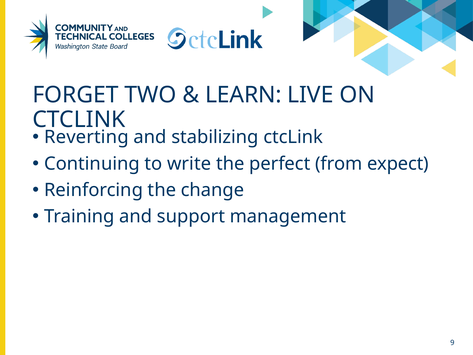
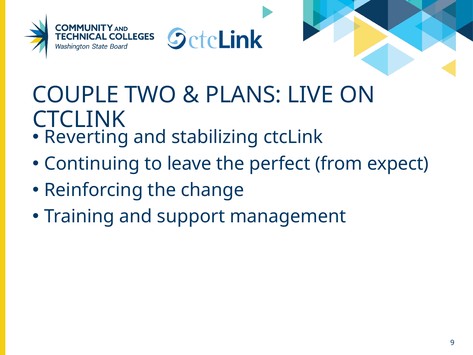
FORGET: FORGET -> COUPLE
LEARN: LEARN -> PLANS
write: write -> leave
